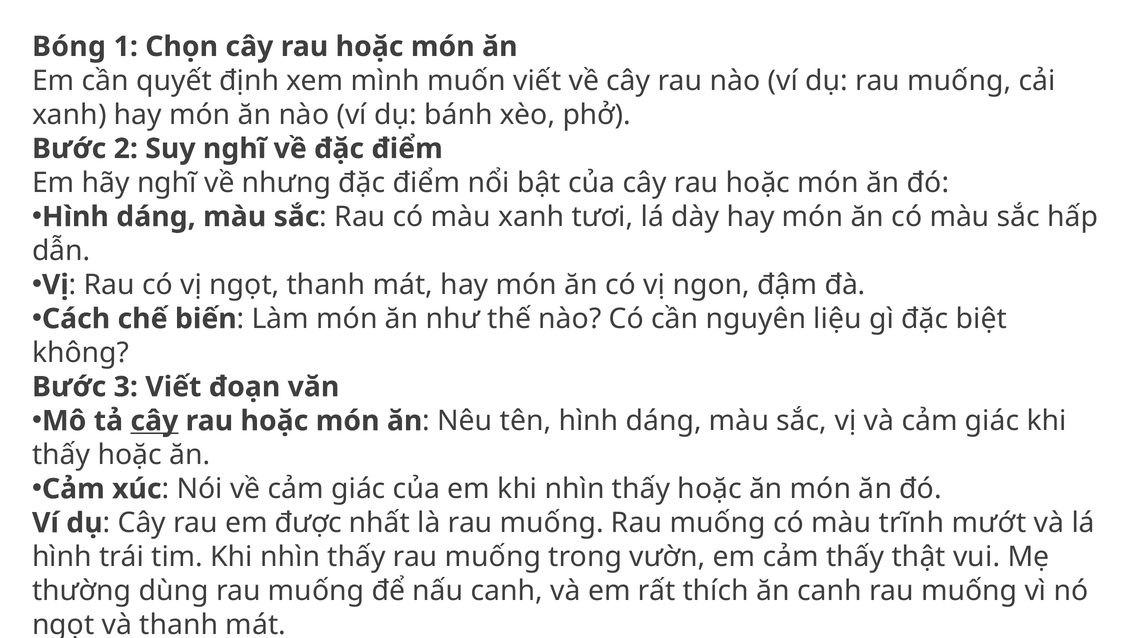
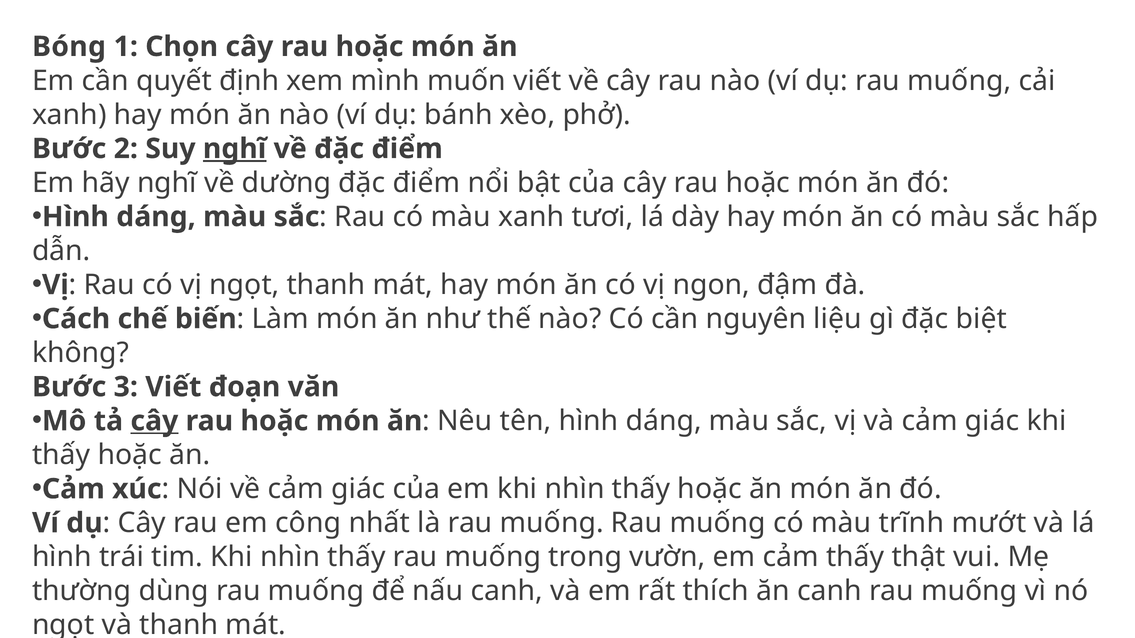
nghĩ at (235, 149) underline: none -> present
nhưng: nhưng -> dường
được: được -> công
